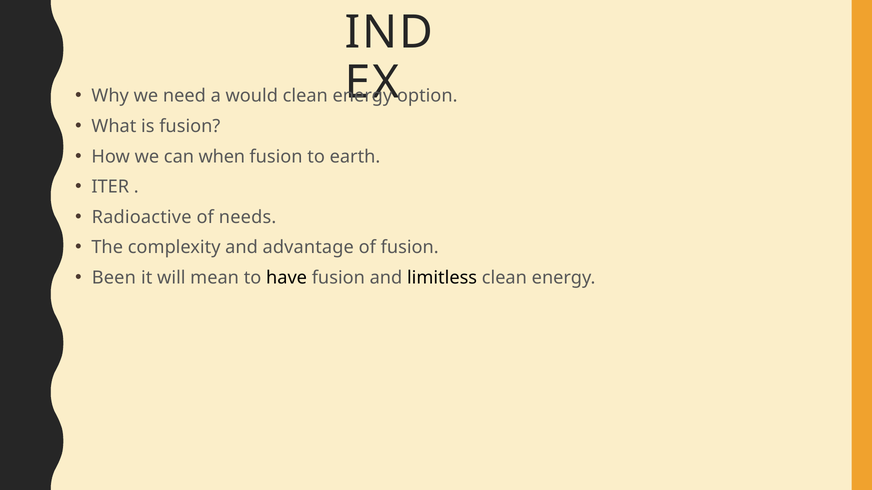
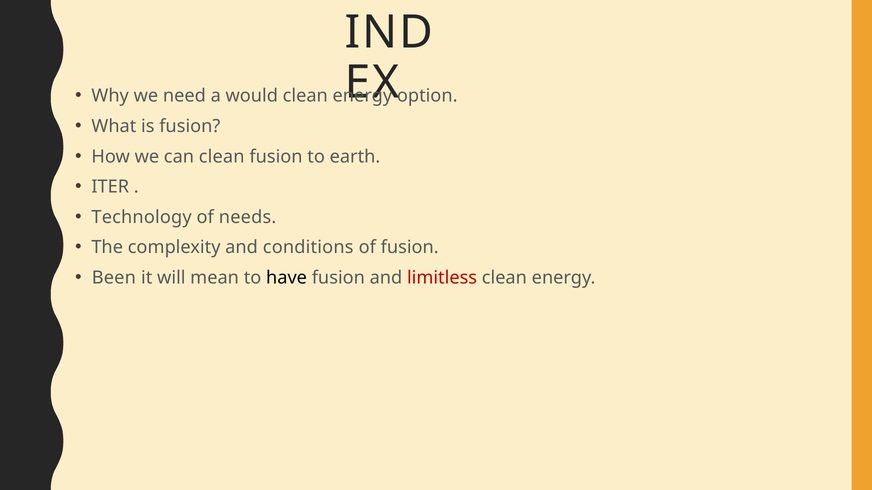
can when: when -> clean
Radioactive: Radioactive -> Technology
advantage: advantage -> conditions
limitless colour: black -> red
